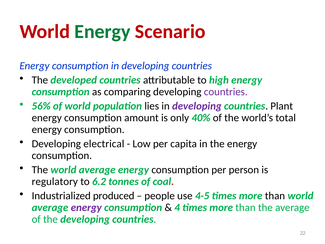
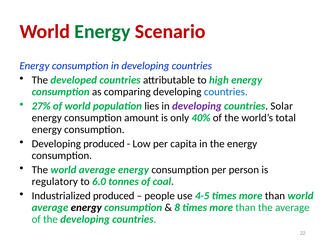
countries at (226, 92) colour: purple -> blue
56%: 56% -> 27%
Plant: Plant -> Solar
Developing electrical: electrical -> produced
6.2: 6.2 -> 6.0
energy at (86, 207) colour: purple -> black
4: 4 -> 8
